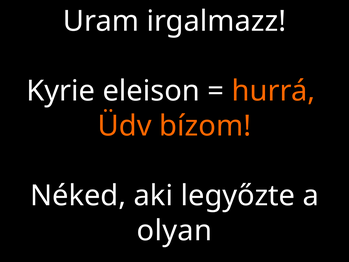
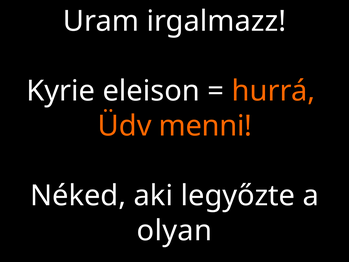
bízom: bízom -> menni
